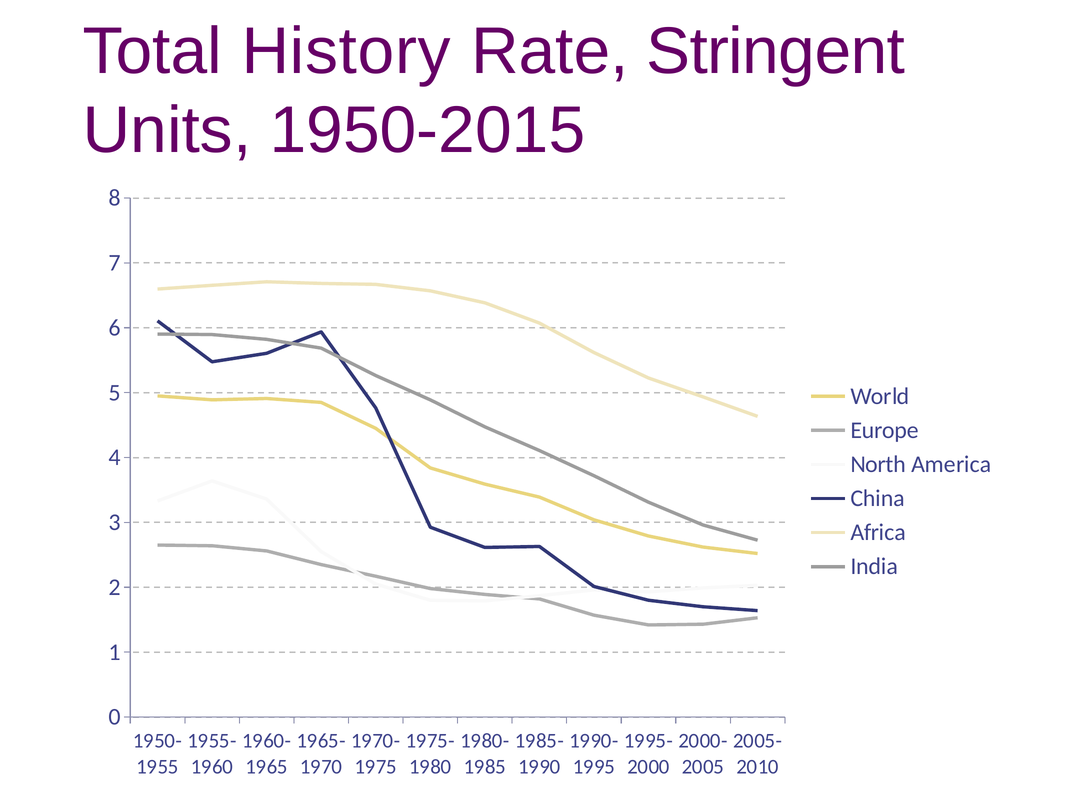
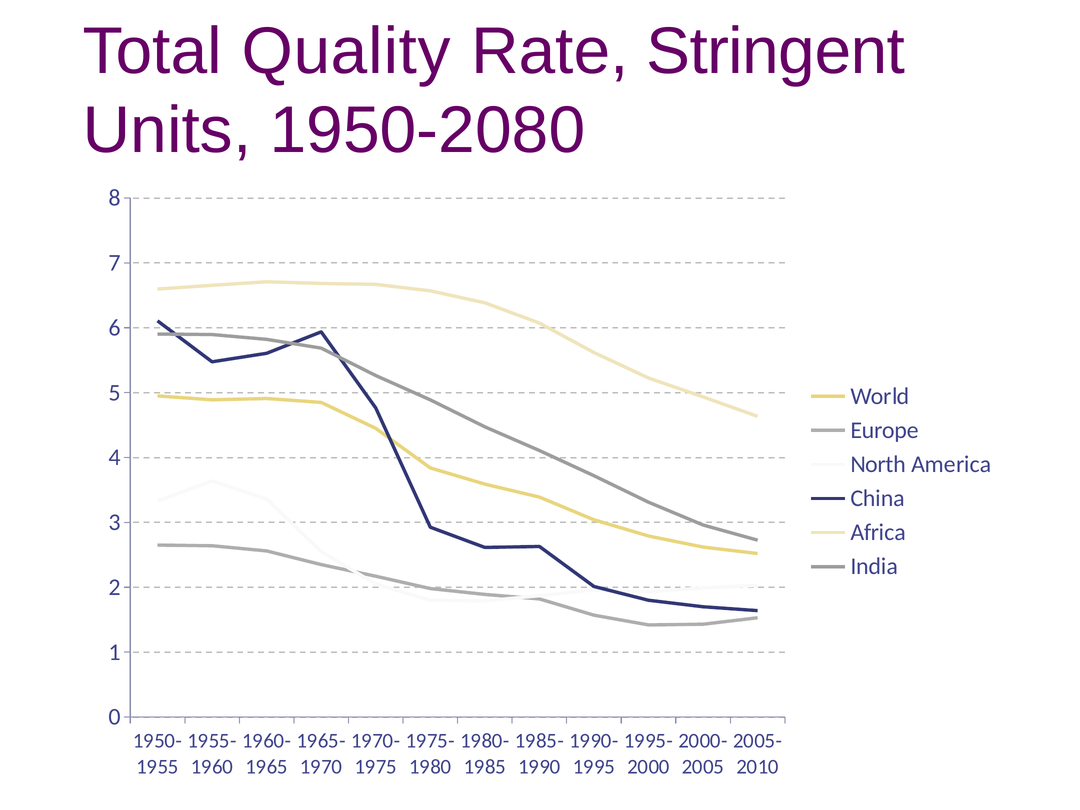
History: History -> Quality
1950-2015: 1950-2015 -> 1950-2080
